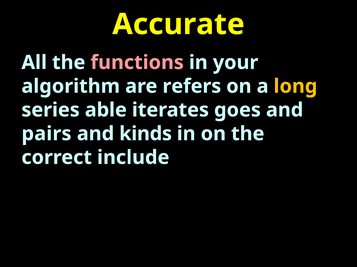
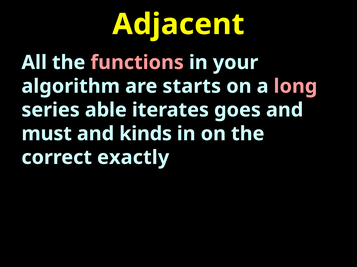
Accurate: Accurate -> Adjacent
refers: refers -> starts
long colour: yellow -> pink
pairs: pairs -> must
include: include -> exactly
